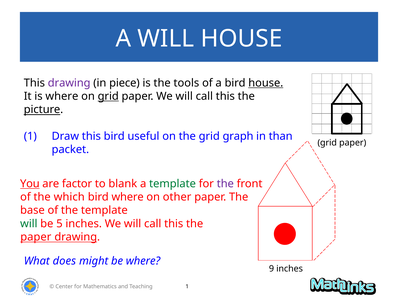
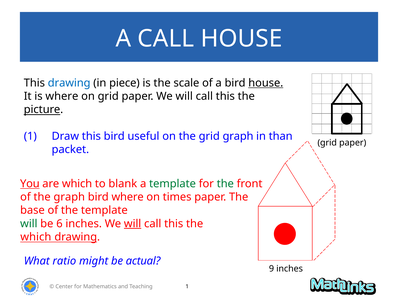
A WILL: WILL -> CALL
drawing at (69, 83) colour: purple -> blue
tools: tools -> scale
grid at (108, 96) underline: present -> none
are factor: factor -> which
the at (225, 183) colour: purple -> green
the which: which -> graph
other: other -> times
5: 5 -> 6
will at (133, 223) underline: none -> present
paper at (36, 237): paper -> which
does: does -> ratio
be where: where -> actual
